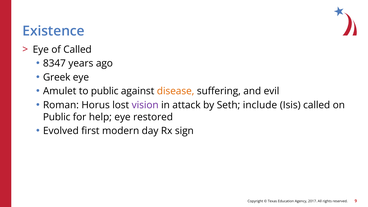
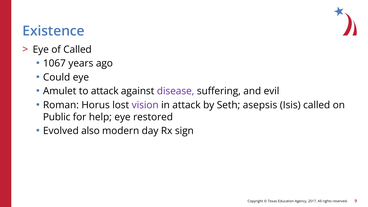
8347: 8347 -> 1067
Greek: Greek -> Could
to public: public -> attack
disease colour: orange -> purple
include: include -> asepsis
first: first -> also
